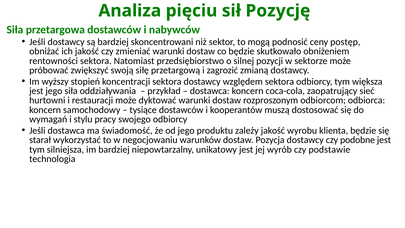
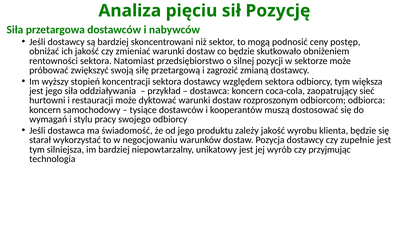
podobne: podobne -> zupełnie
podstawie: podstawie -> przyjmując
